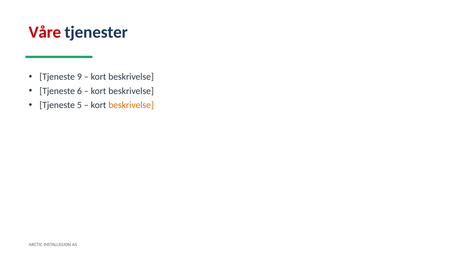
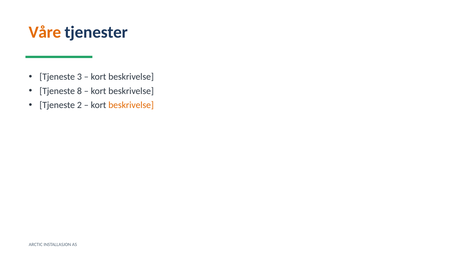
Våre colour: red -> orange
9: 9 -> 3
6: 6 -> 8
5: 5 -> 2
